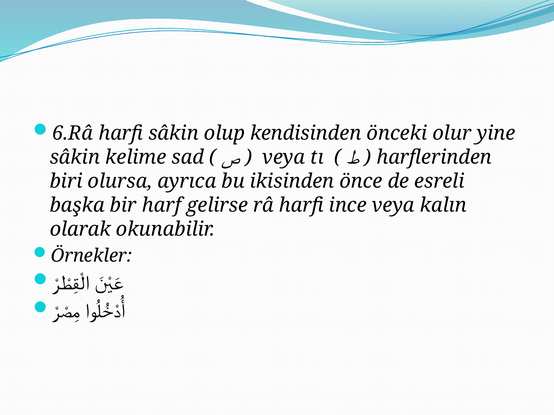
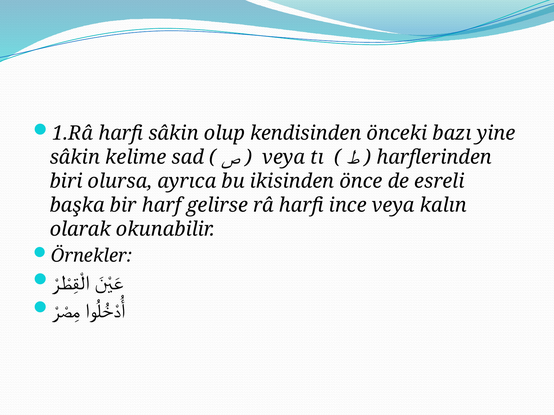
6.Râ: 6.Râ -> 1.Râ
olur: olur -> bazı
